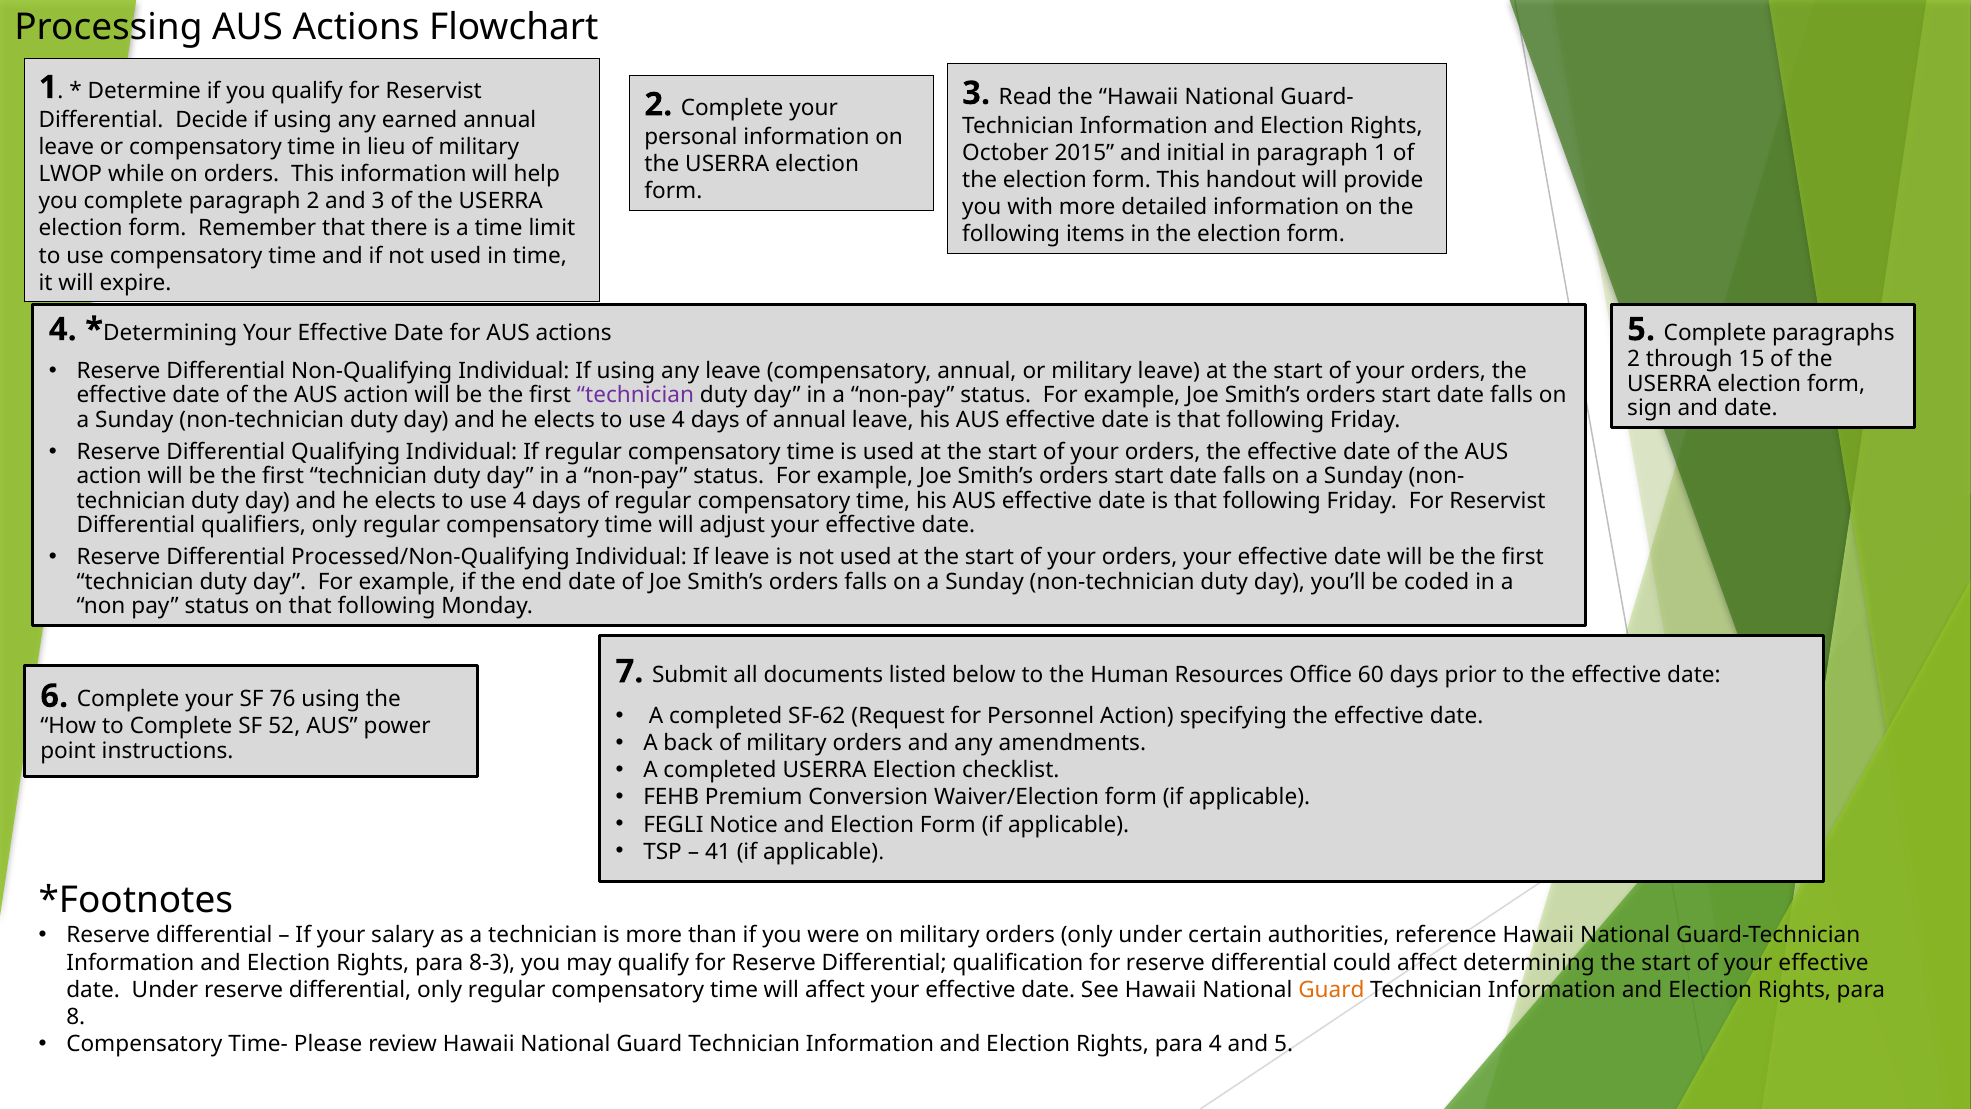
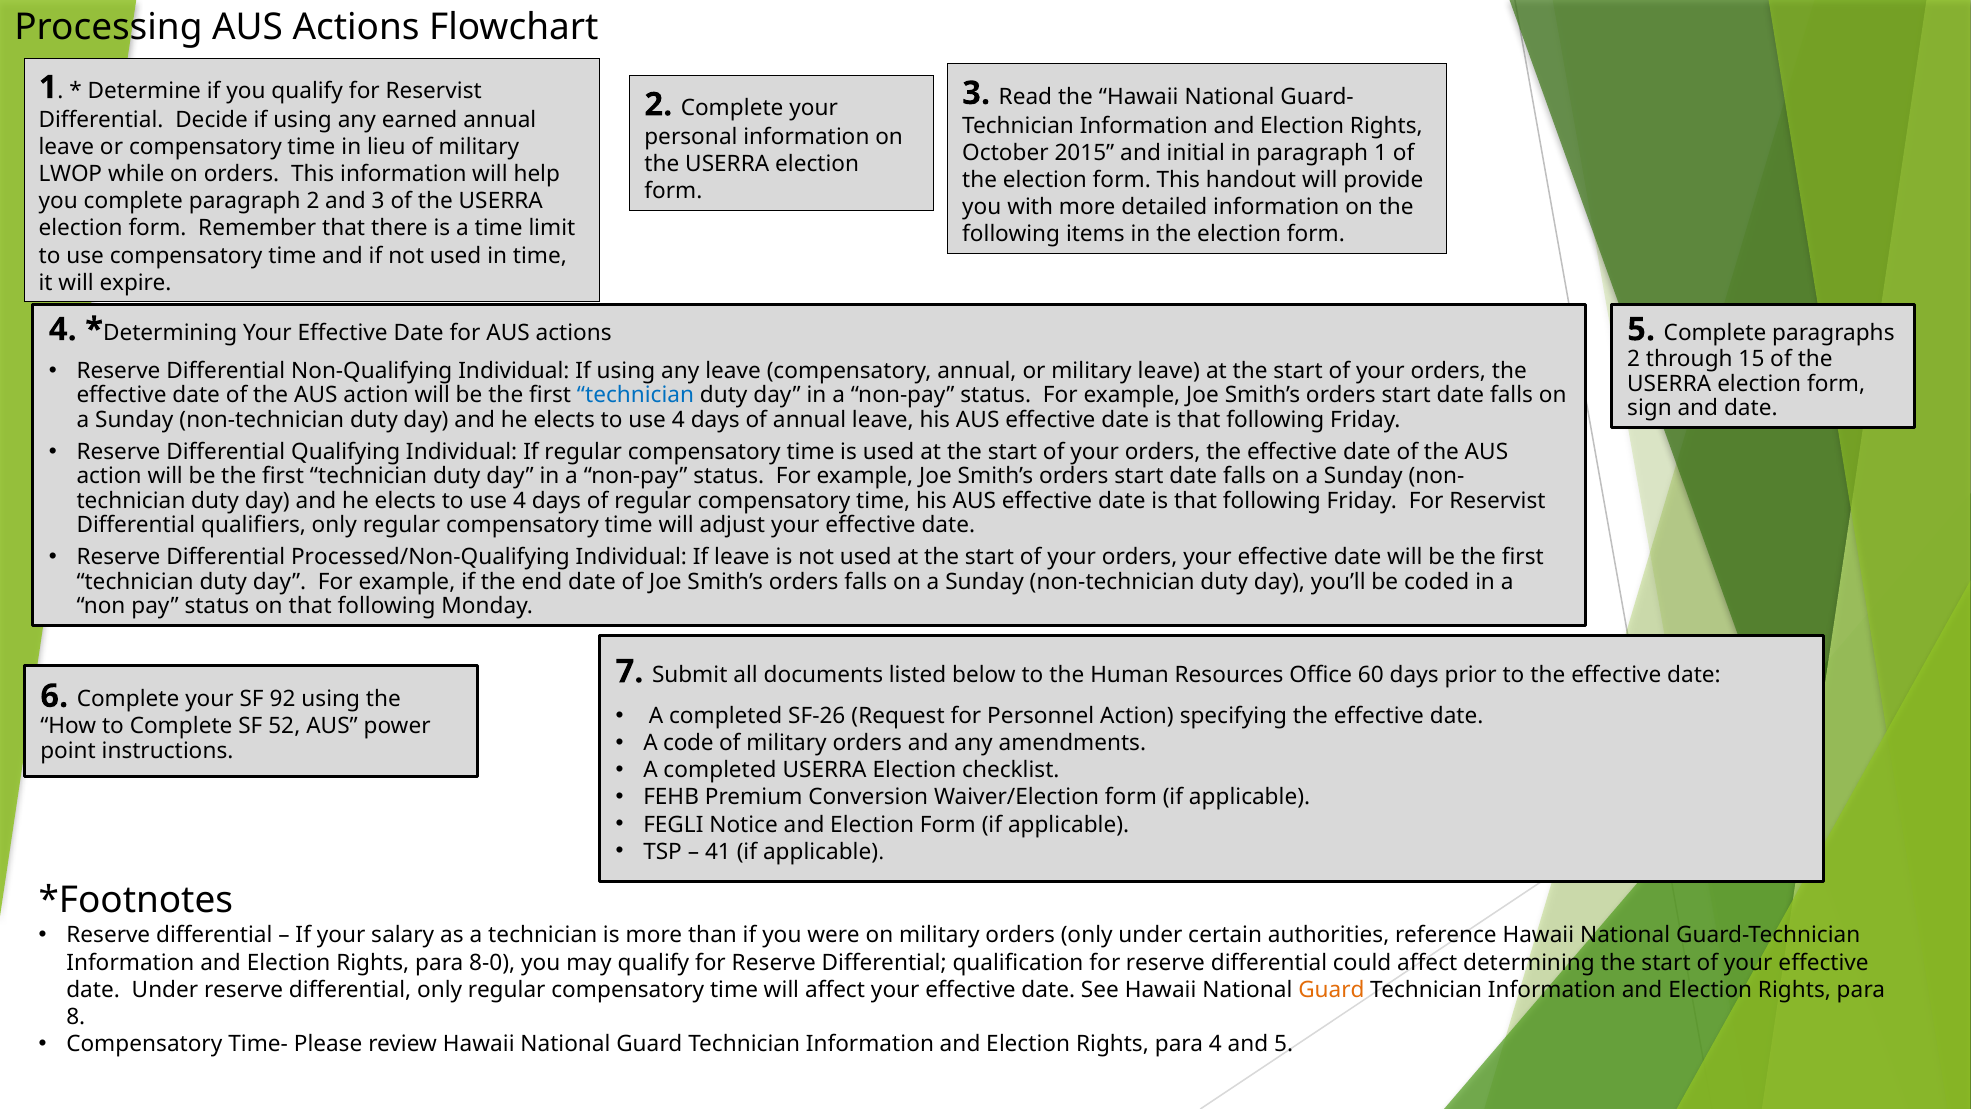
technician at (635, 395) colour: purple -> blue
76: 76 -> 92
SF-62: SF-62 -> SF-26
back: back -> code
8-3: 8-3 -> 8-0
